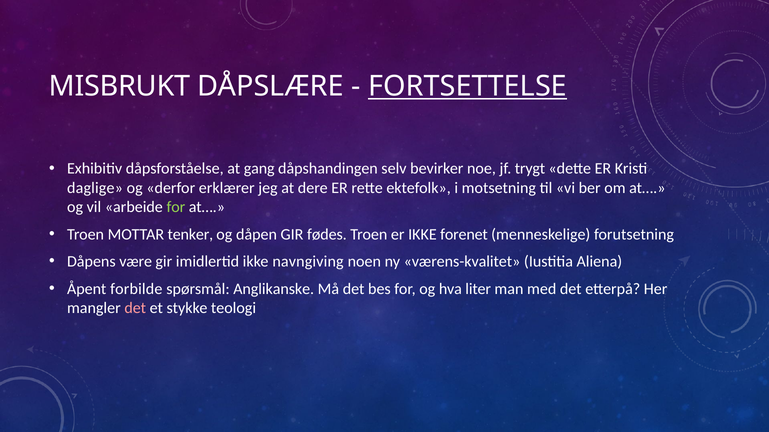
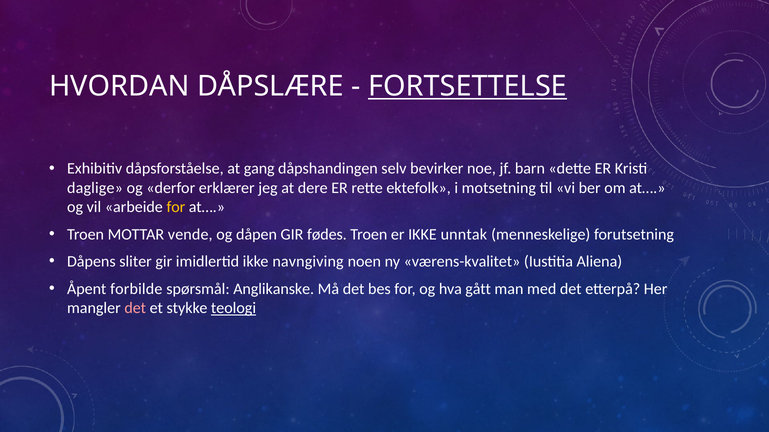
MISBRUKT: MISBRUKT -> HVORDAN
trygt: trygt -> barn
for at (176, 207) colour: light green -> yellow
tenker: tenker -> vende
forenet: forenet -> unntak
være: være -> sliter
liter: liter -> gått
teologi underline: none -> present
